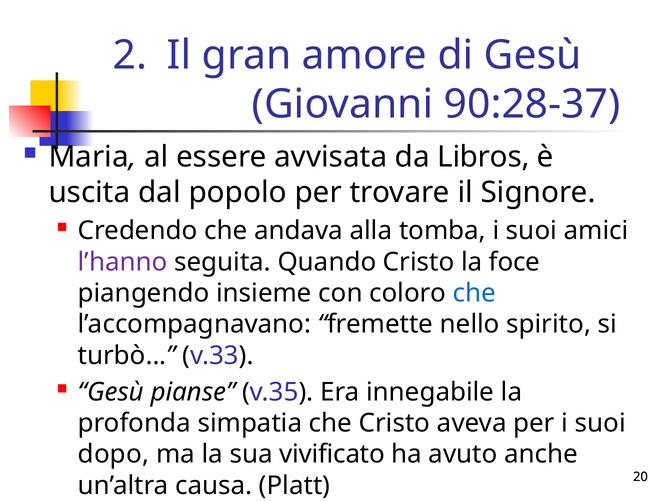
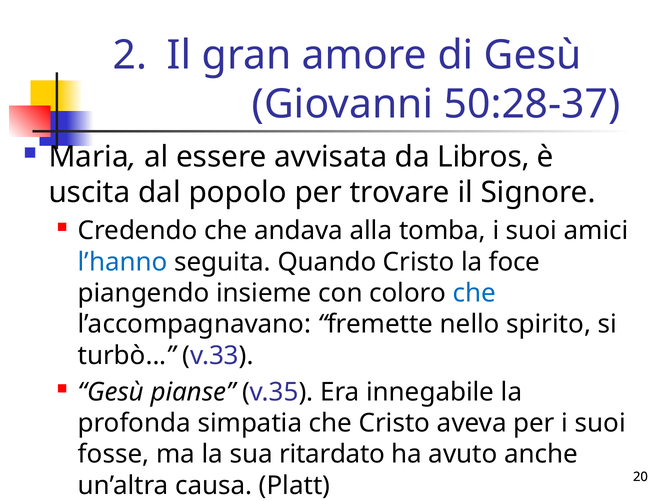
90:28-37: 90:28-37 -> 50:28-37
l’hanno colour: purple -> blue
dopo: dopo -> fosse
vivificato: vivificato -> ritardato
